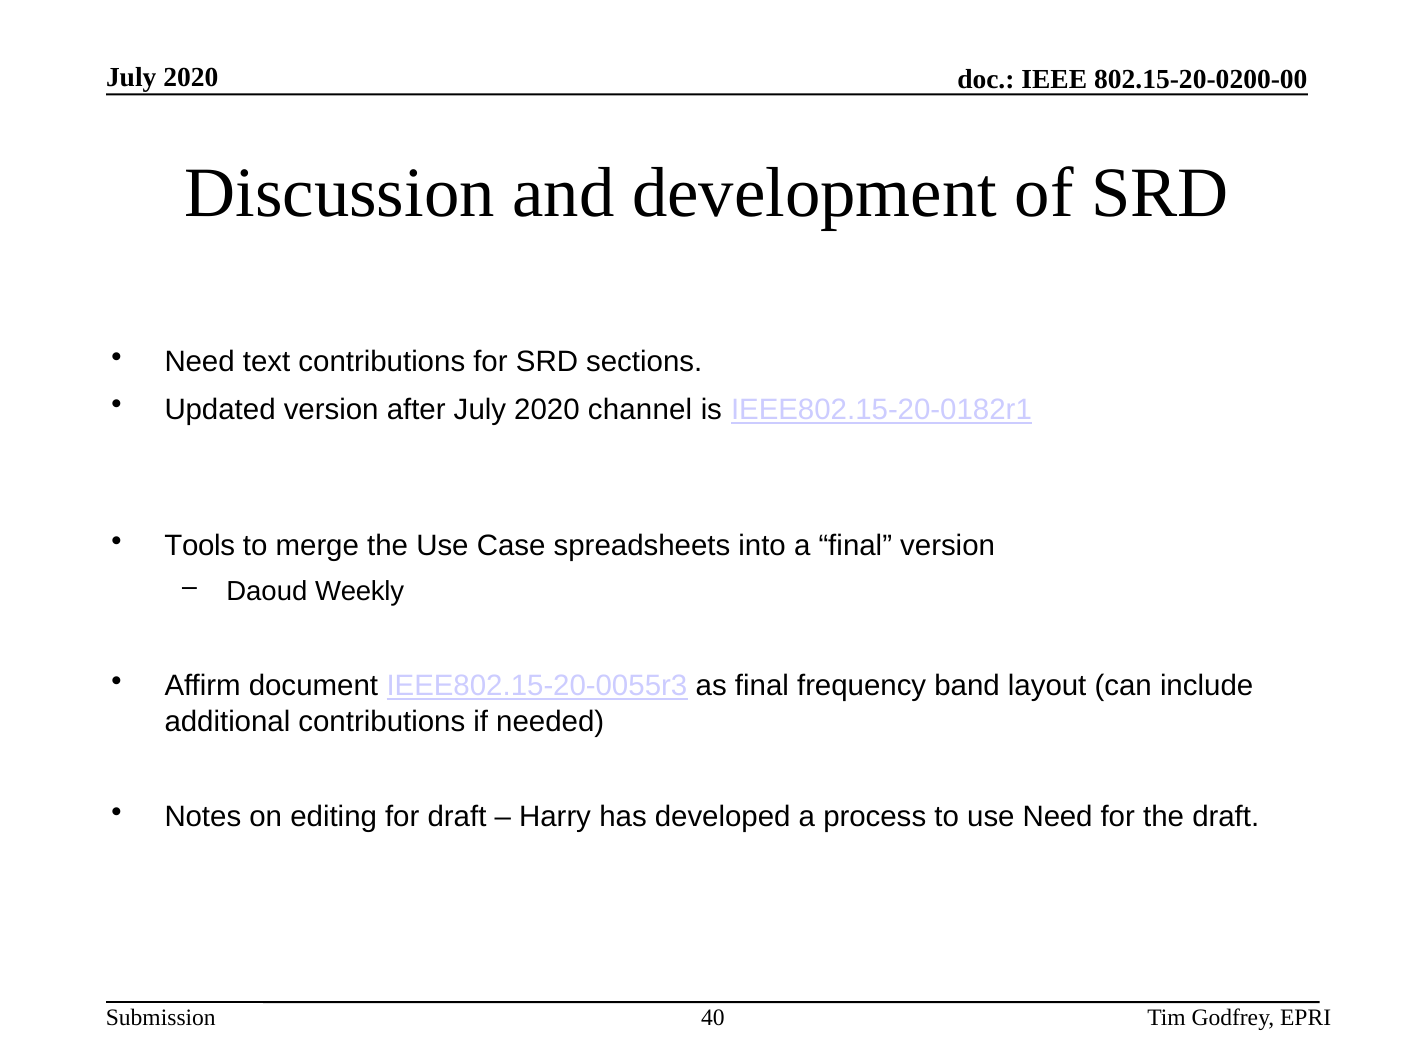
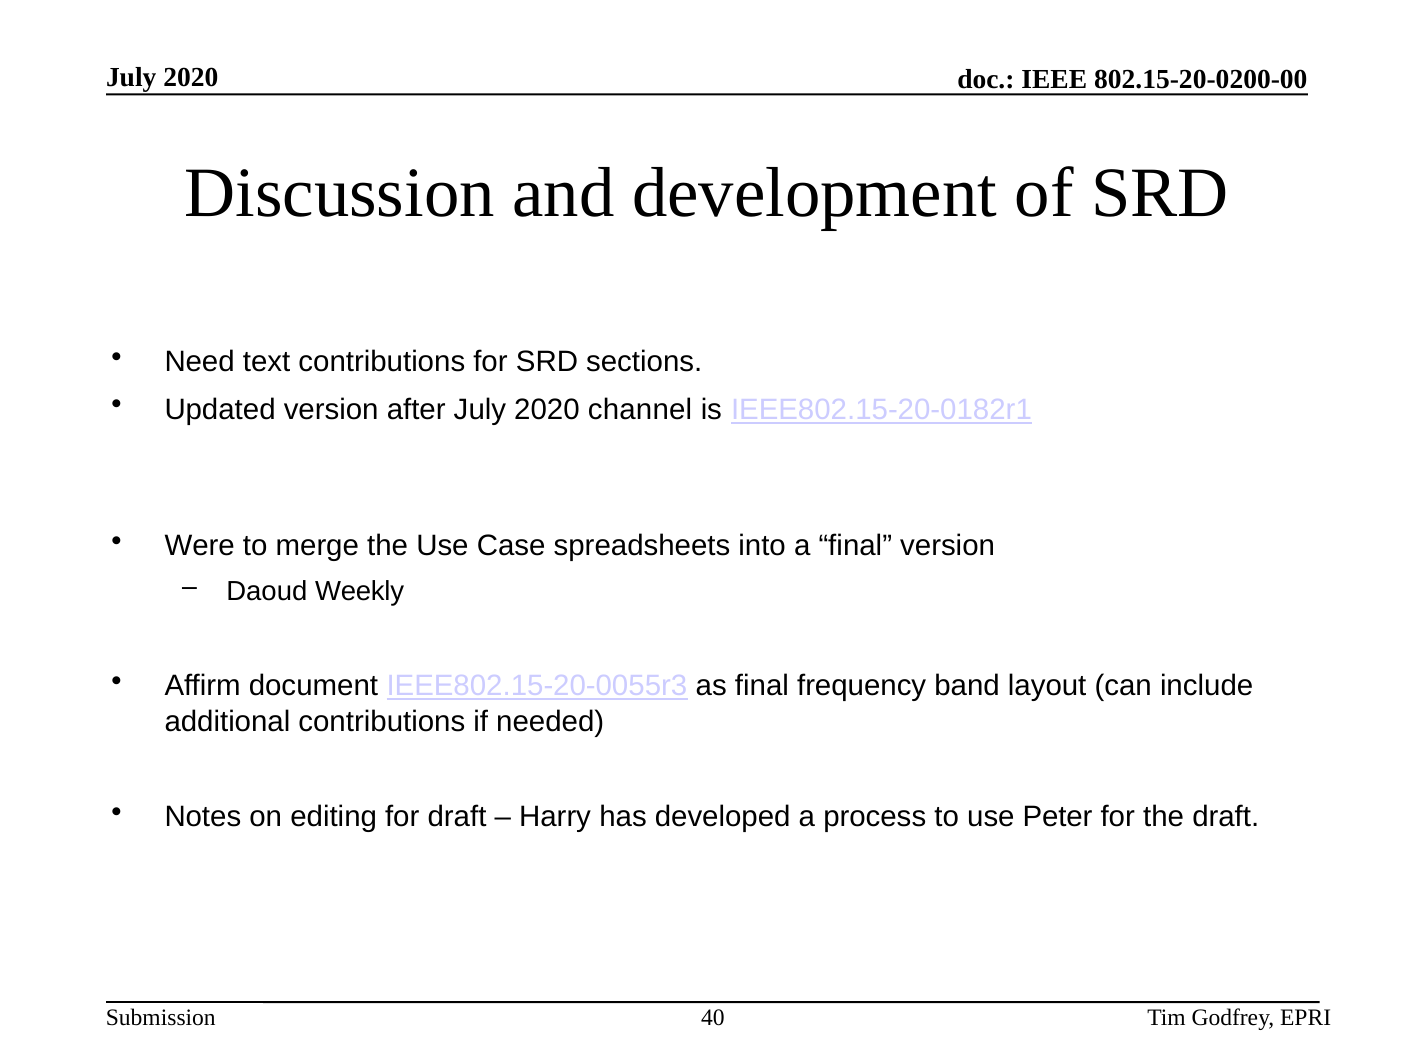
Tools: Tools -> Were
use Need: Need -> Peter
